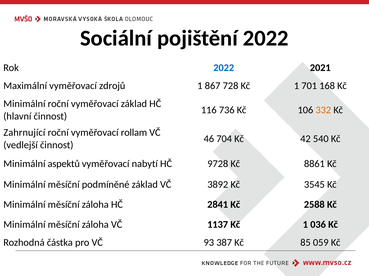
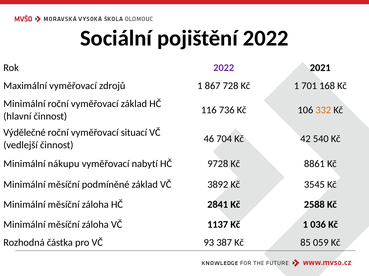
2022 at (224, 68) colour: blue -> purple
Zahrnující: Zahrnující -> Výdělečné
rollam: rollam -> situací
aspektů: aspektů -> nákupu
